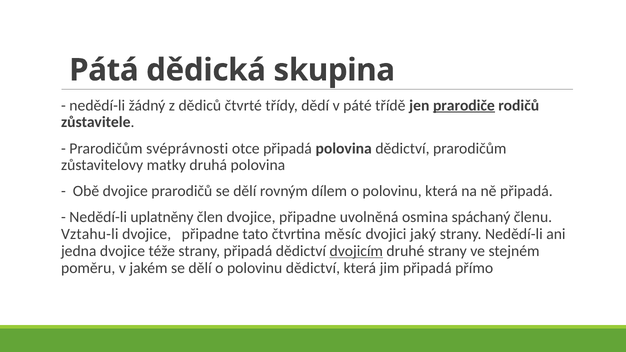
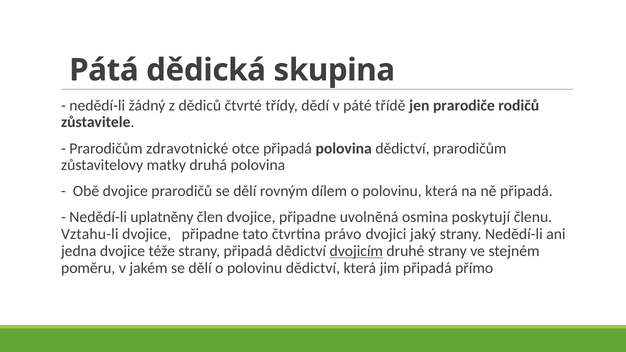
prarodiče underline: present -> none
svéprávnosti: svéprávnosti -> zdravotnické
spáchaný: spáchaný -> poskytují
měsíc: měsíc -> právo
